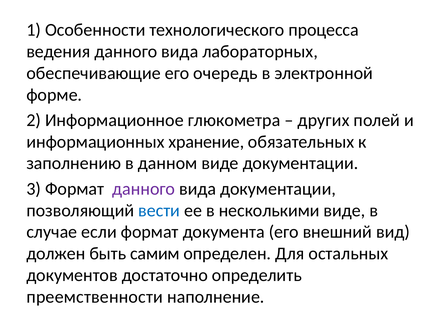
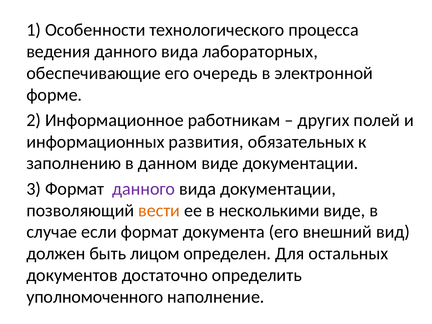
глюкометра: глюкометра -> работникам
хранение: хранение -> развития
вести colour: blue -> orange
самим: самим -> лицом
преемственности: преемственности -> уполномоченного
